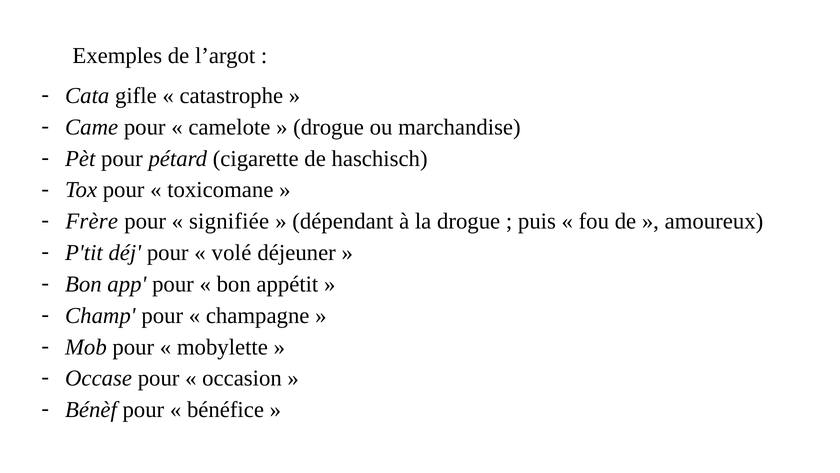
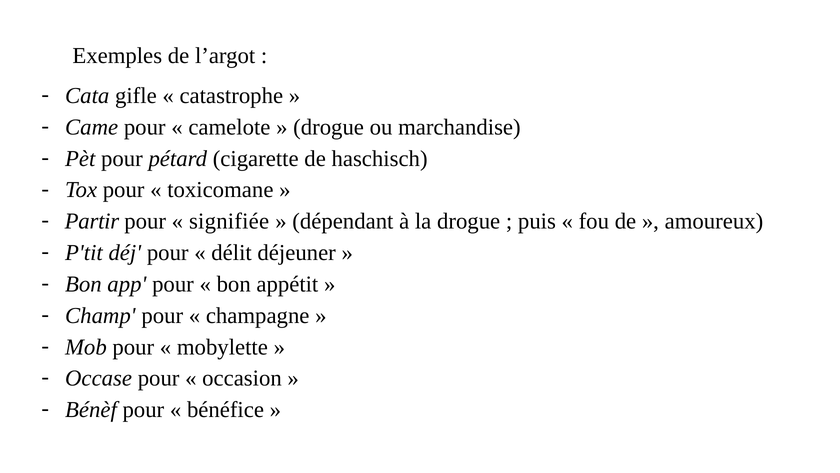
Frère: Frère -> Partir
volé: volé -> délit
